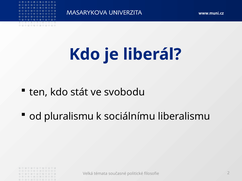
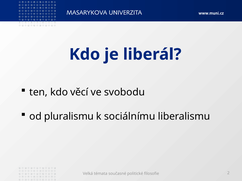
stát: stát -> věcí
